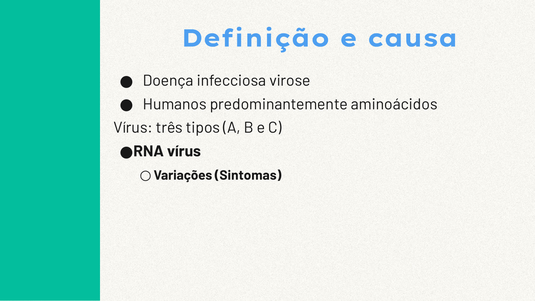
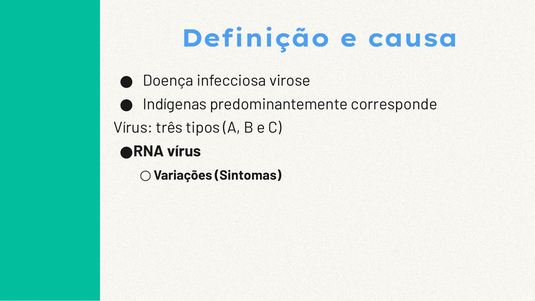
Humanos: Humanos -> Indígenas
aminoácidos: aminoácidos -> corresponde
